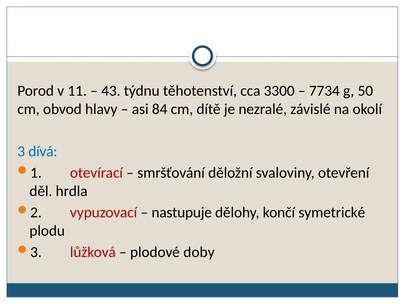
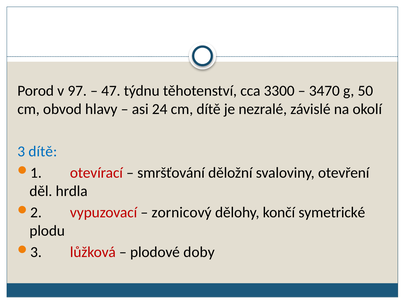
11: 11 -> 97
43: 43 -> 47
7734: 7734 -> 3470
84: 84 -> 24
3 dívá: dívá -> dítě
nastupuje: nastupuje -> zornicový
